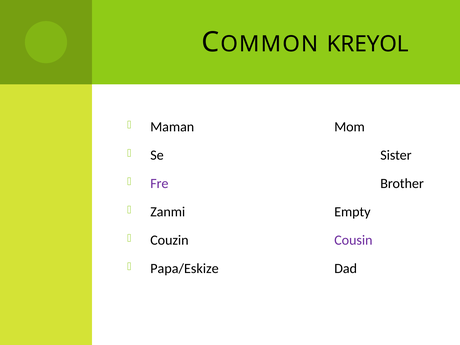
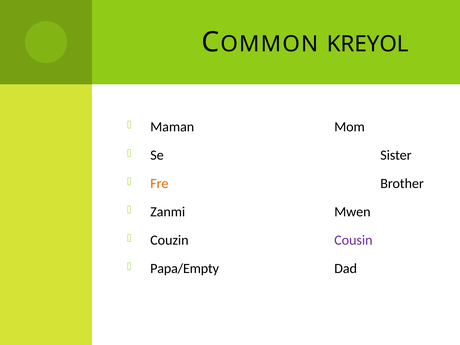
Fre colour: purple -> orange
Empty: Empty -> Mwen
Papa/Eskize: Papa/Eskize -> Papa/Empty
